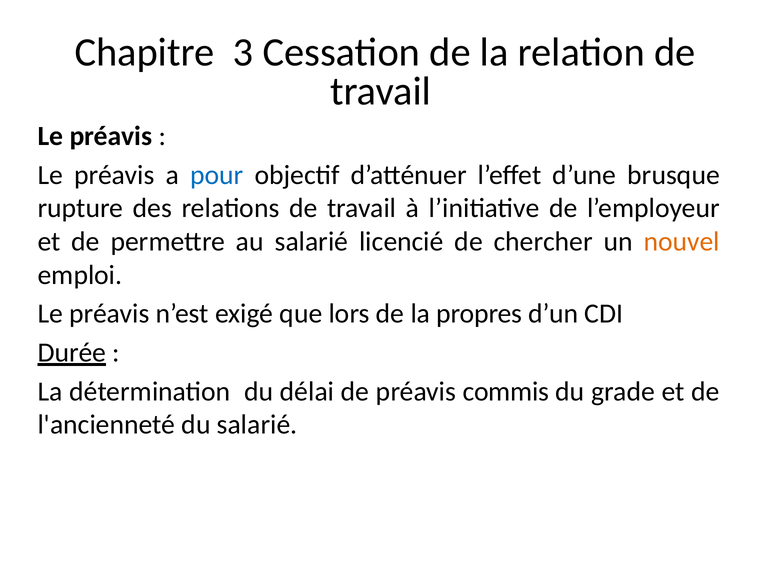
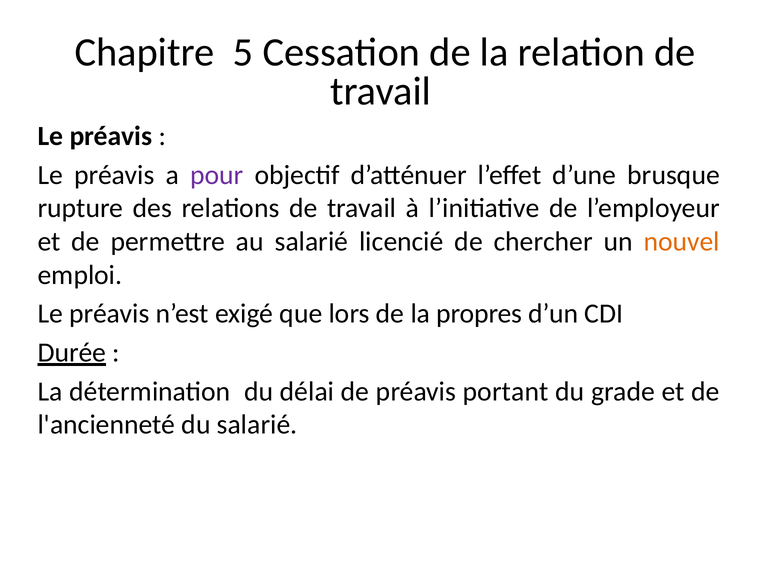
3: 3 -> 5
pour colour: blue -> purple
commis: commis -> portant
